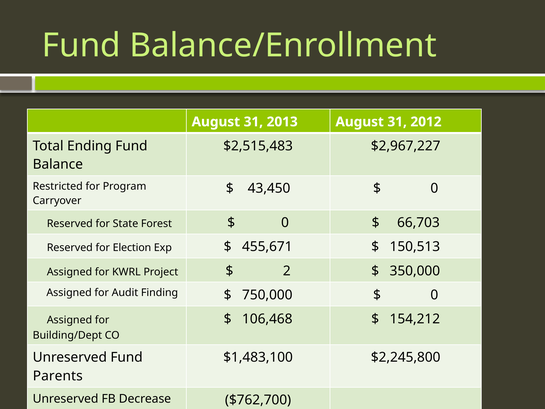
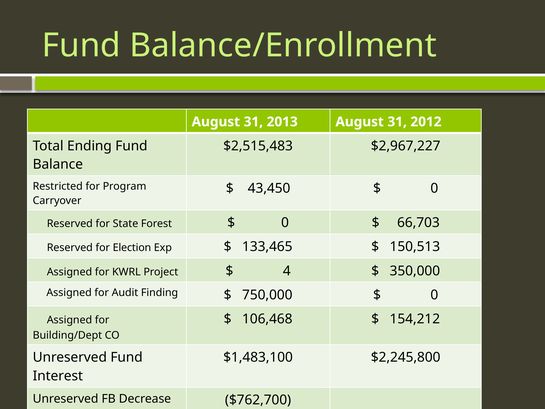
455,671: 455,671 -> 133,465
2: 2 -> 4
Parents: Parents -> Interest
